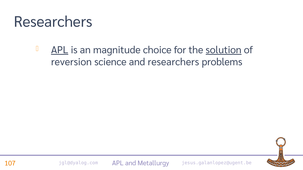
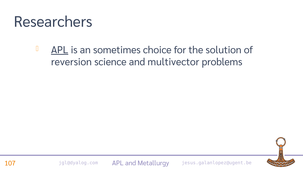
magnitude: magnitude -> sometimes
solution underline: present -> none
and researchers: researchers -> multivector
